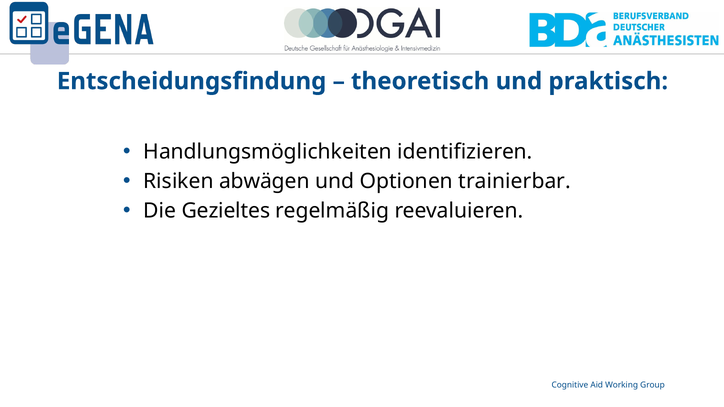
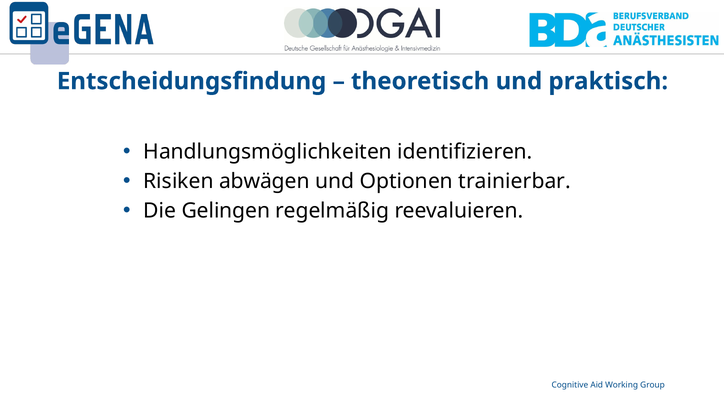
Gezieltes: Gezieltes -> Gelingen
